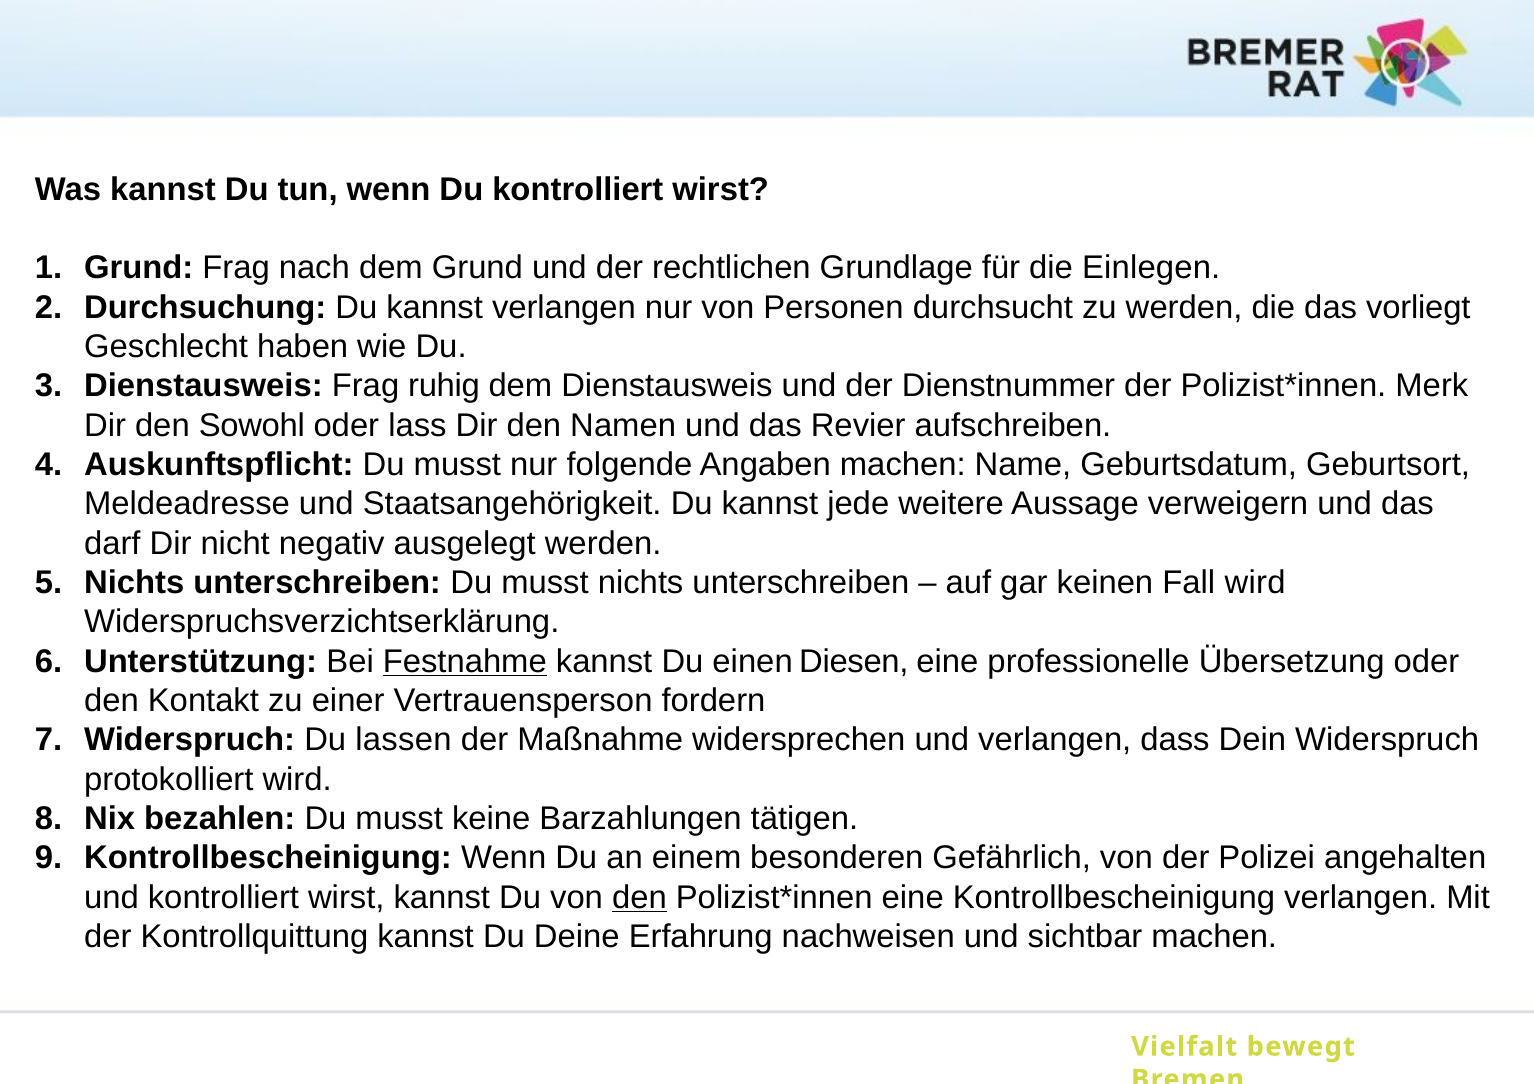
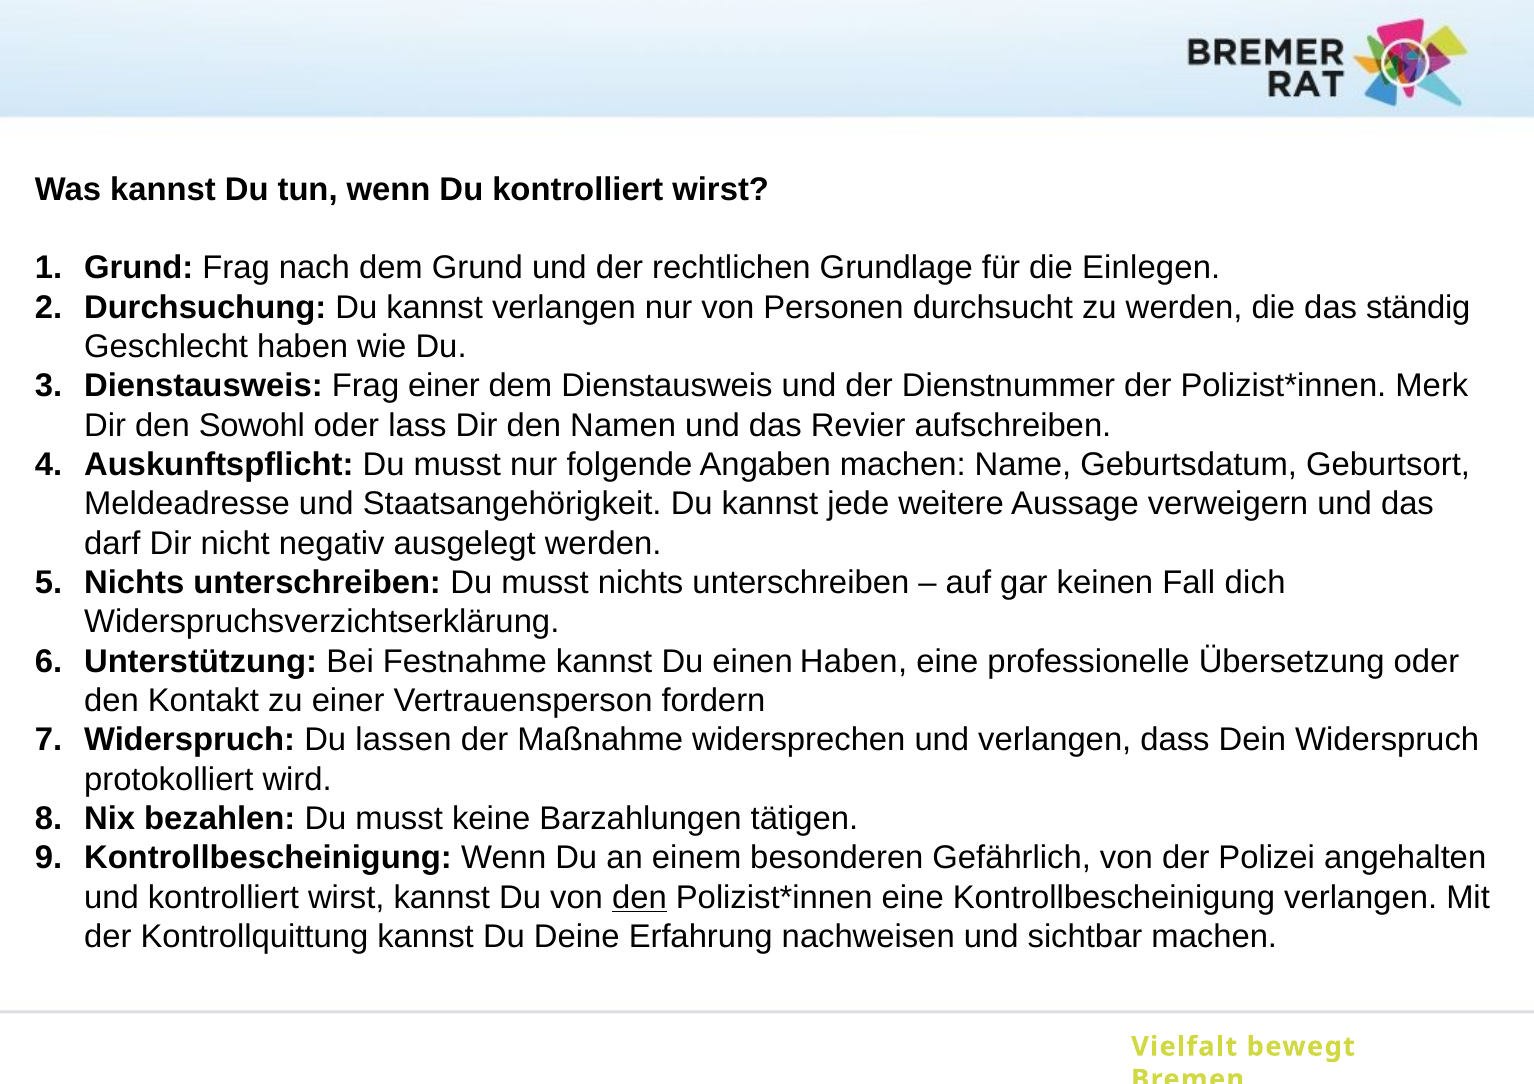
vorliegt: vorliegt -> ständig
Frag ruhig: ruhig -> einer
Fall wird: wird -> dich
Festnahme underline: present -> none
einen Diesen: Diesen -> Haben
